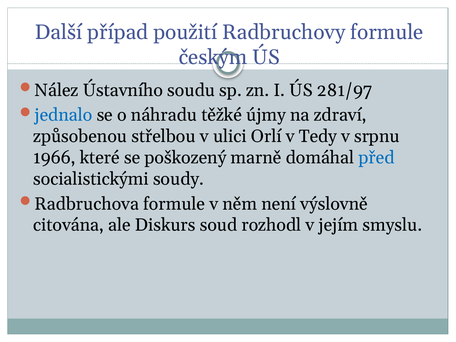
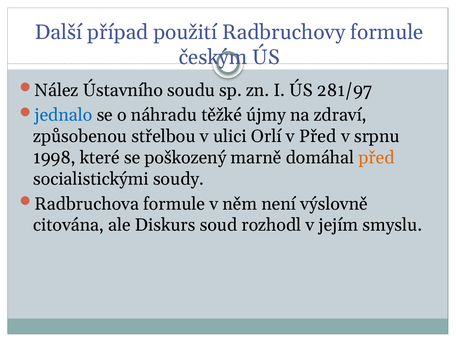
v Tedy: Tedy -> Před
1966: 1966 -> 1998
před at (377, 158) colour: blue -> orange
